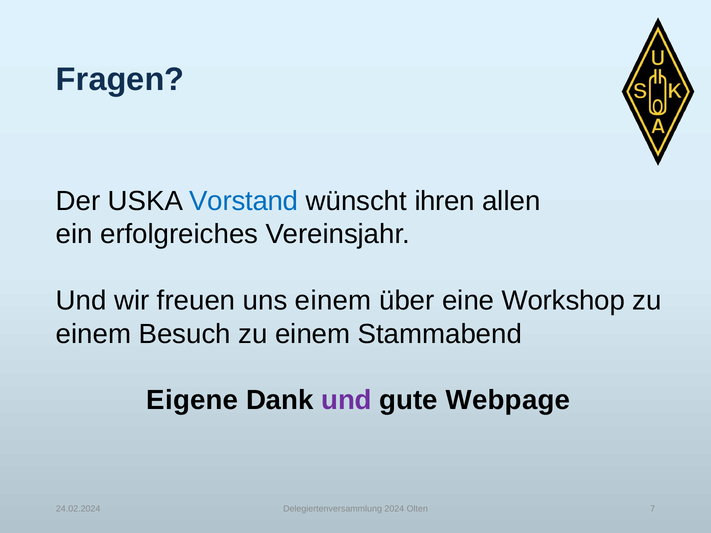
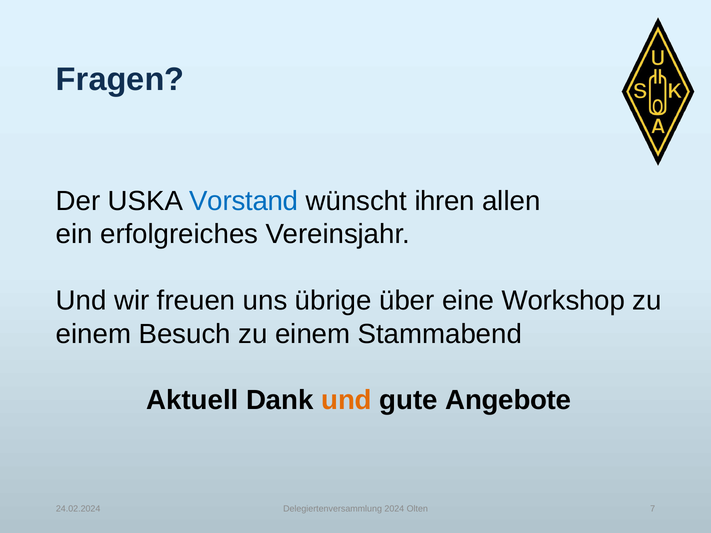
uns einem: einem -> übrige
Eigene: Eigene -> Aktuell
und at (347, 400) colour: purple -> orange
Webpage: Webpage -> Angebote
